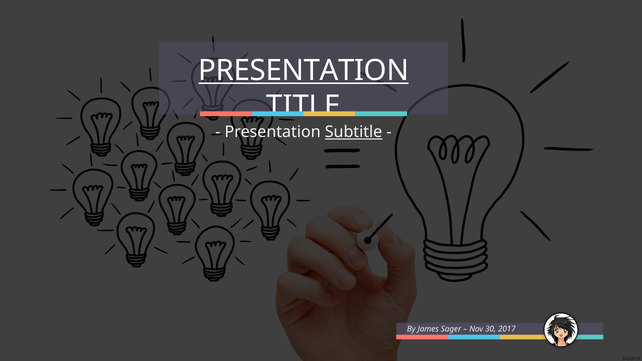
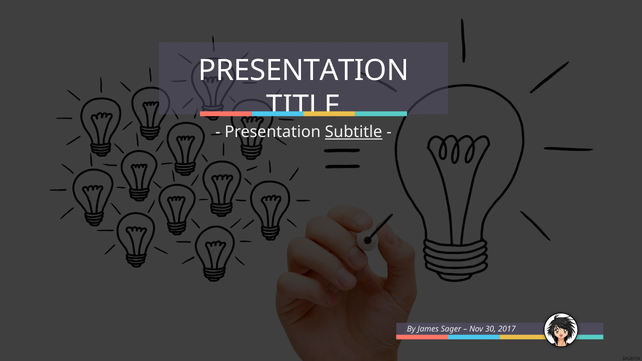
PRESENTATION at (304, 71) underline: present -> none
